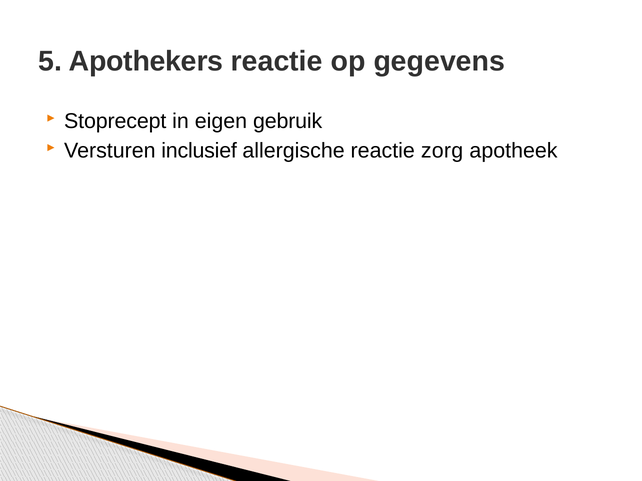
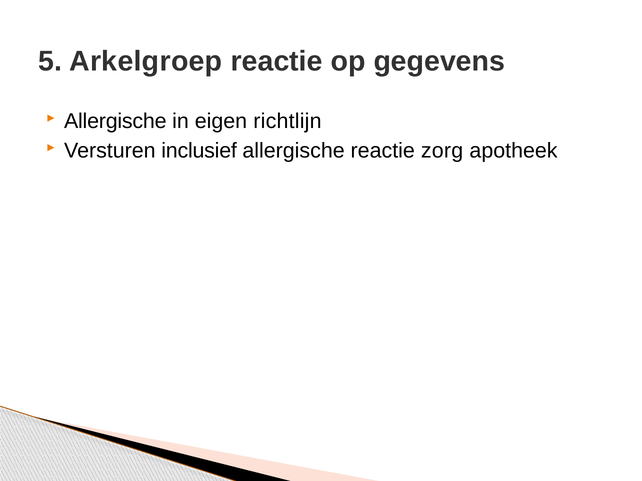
Apothekers: Apothekers -> Arkelgroep
Stoprecept at (115, 122): Stoprecept -> Allergische
gebruik: gebruik -> richtlijn
